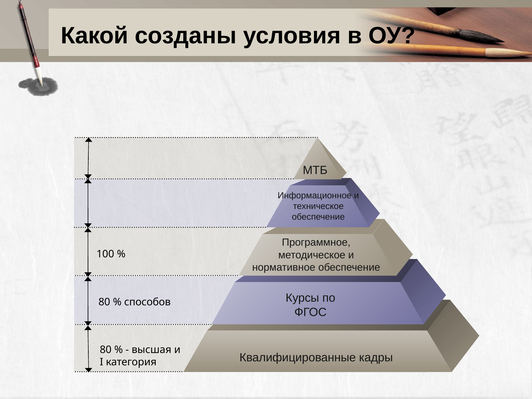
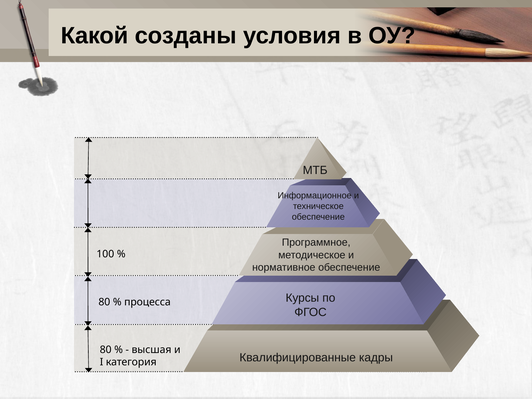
способов: способов -> процесса
